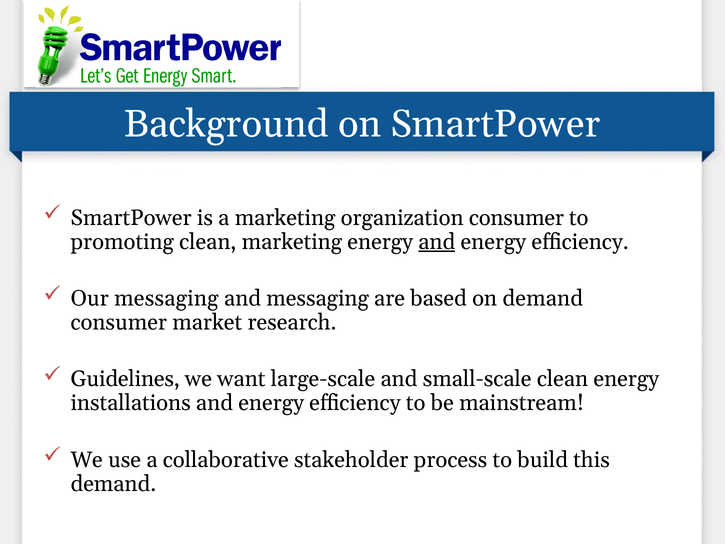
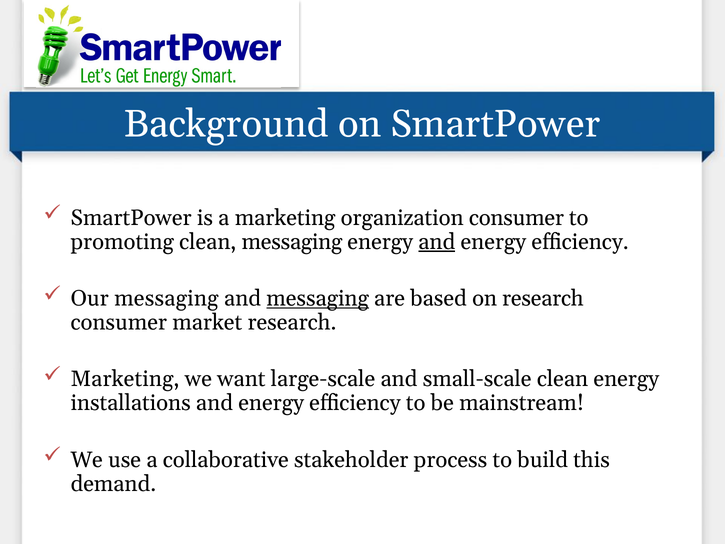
clean marketing: marketing -> messaging
messaging at (318, 298) underline: none -> present
on demand: demand -> research
Guidelines at (125, 379): Guidelines -> Marketing
